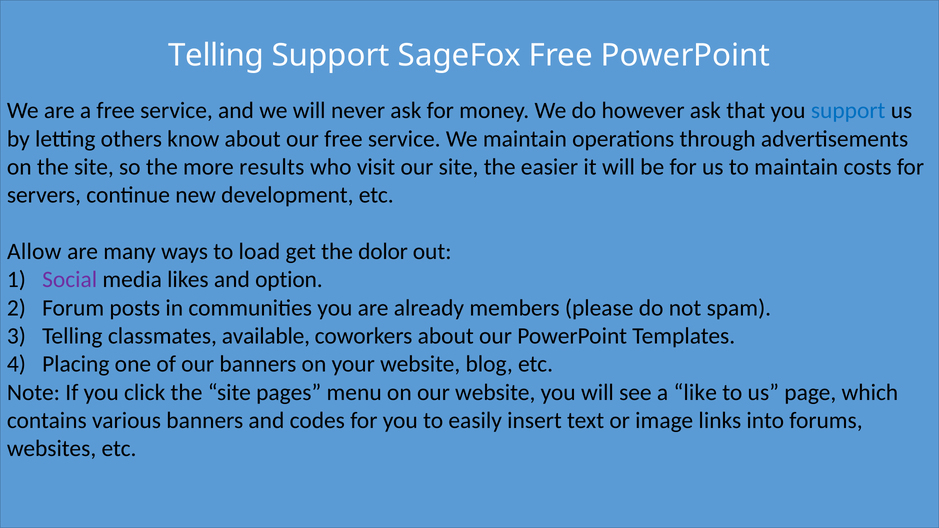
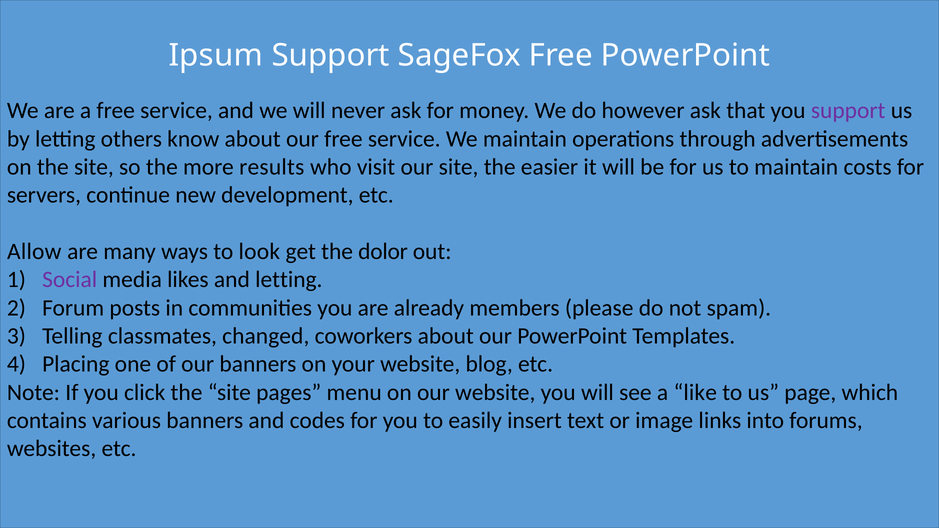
Telling at (216, 55): Telling -> Ipsum
support at (848, 111) colour: blue -> purple
load: load -> look
and option: option -> letting
available: available -> changed
